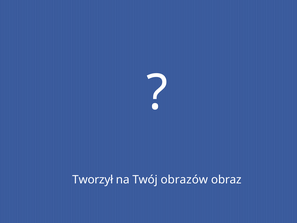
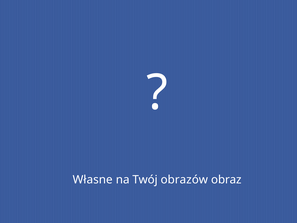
Tworzył: Tworzył -> Własne
